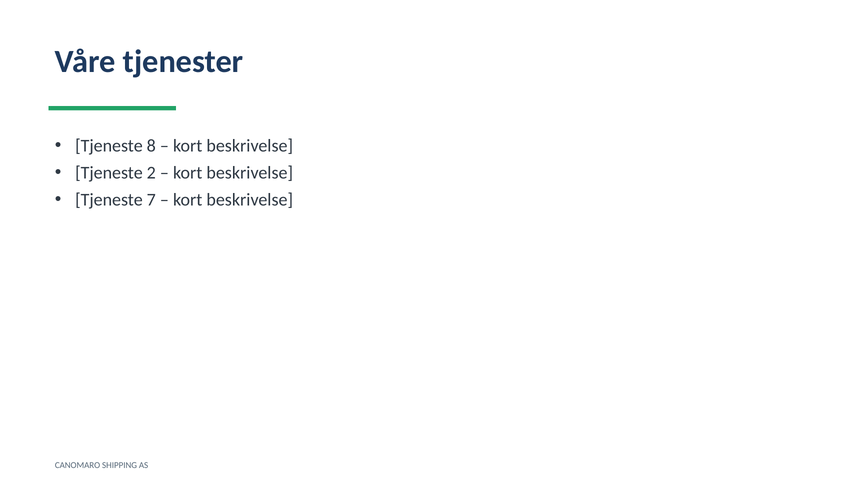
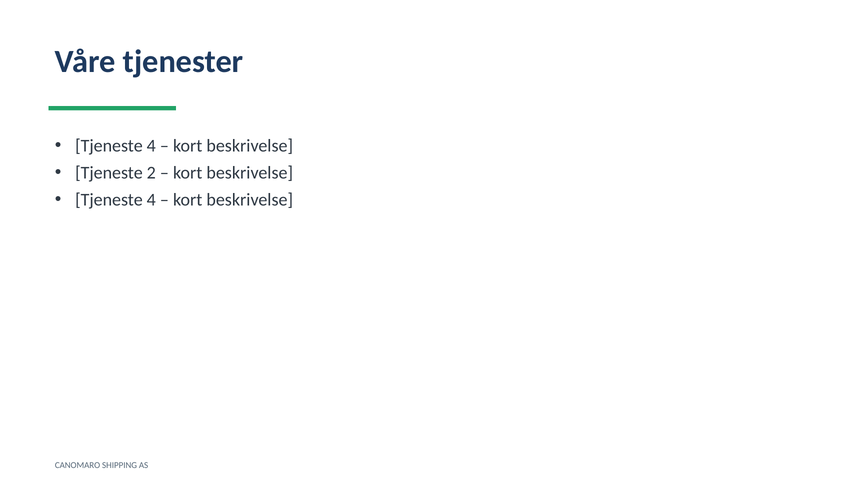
8 at (151, 146): 8 -> 4
7 at (151, 200): 7 -> 4
